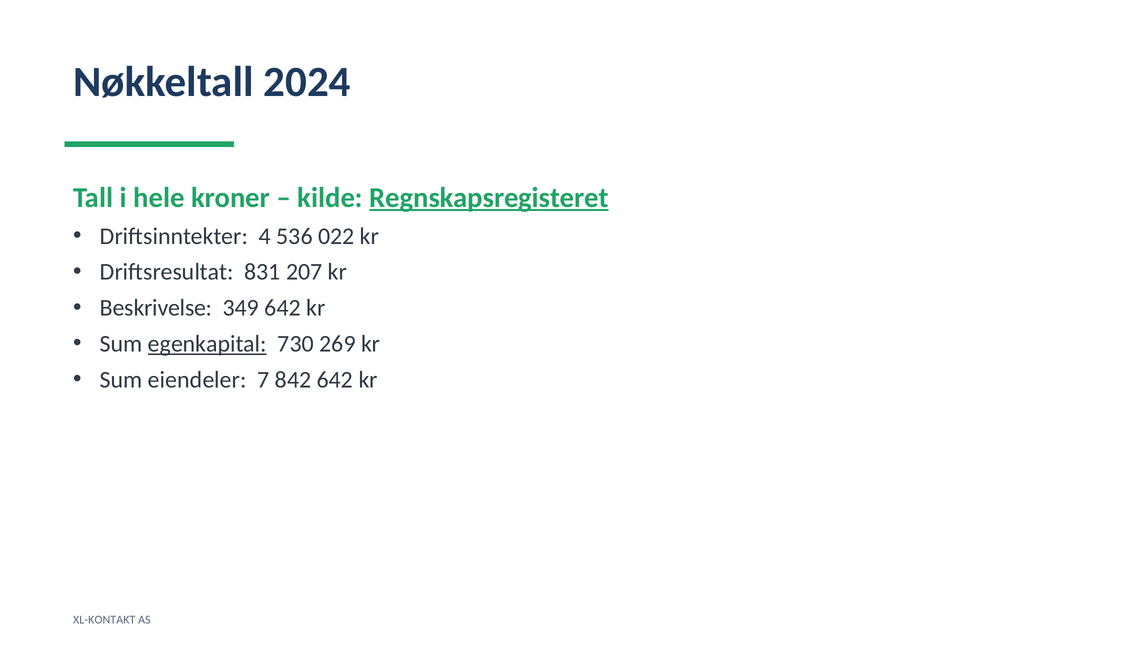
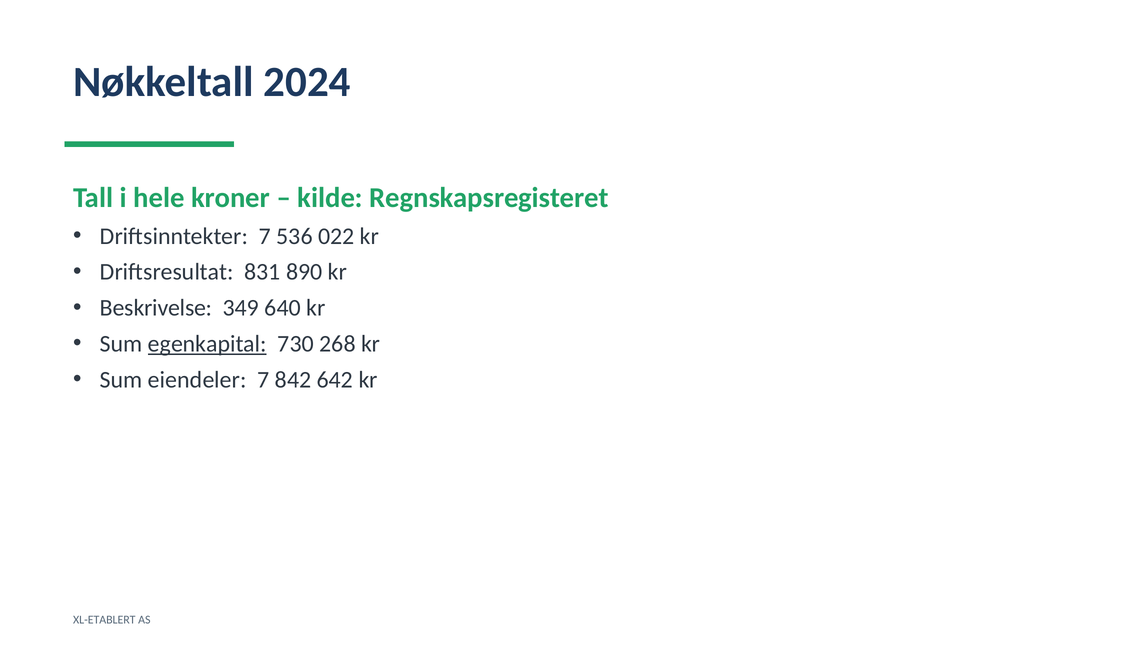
Regnskapsregisteret underline: present -> none
Driftsinntekter 4: 4 -> 7
207: 207 -> 890
349 642: 642 -> 640
269: 269 -> 268
XL-KONTAKT: XL-KONTAKT -> XL-ETABLERT
